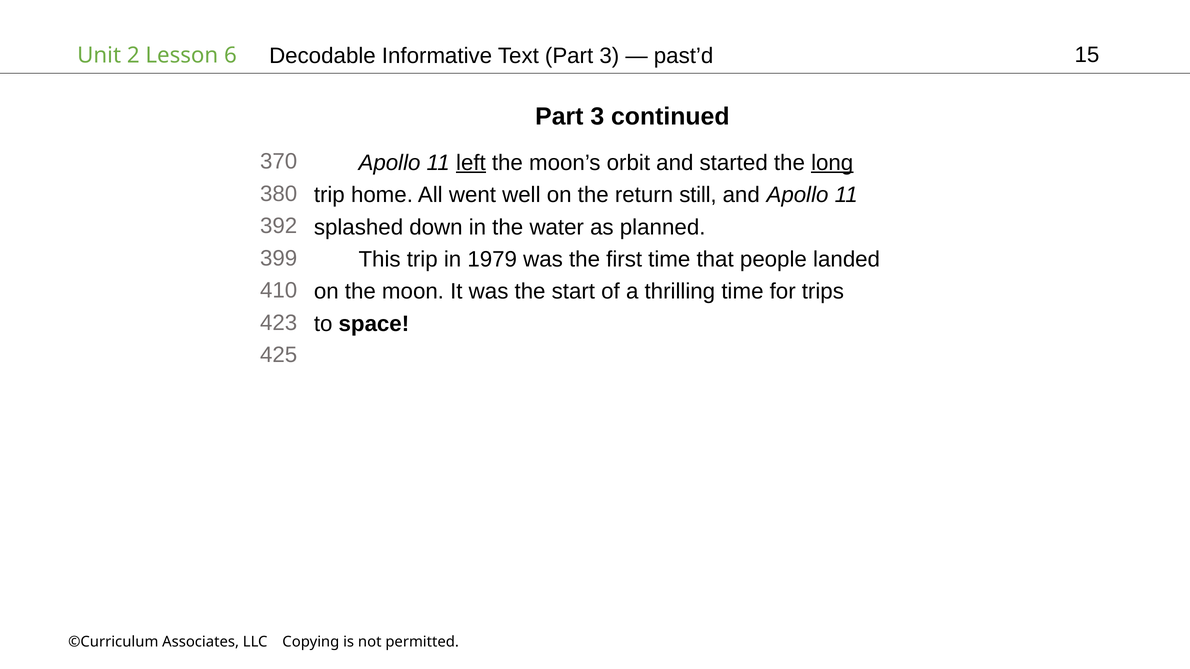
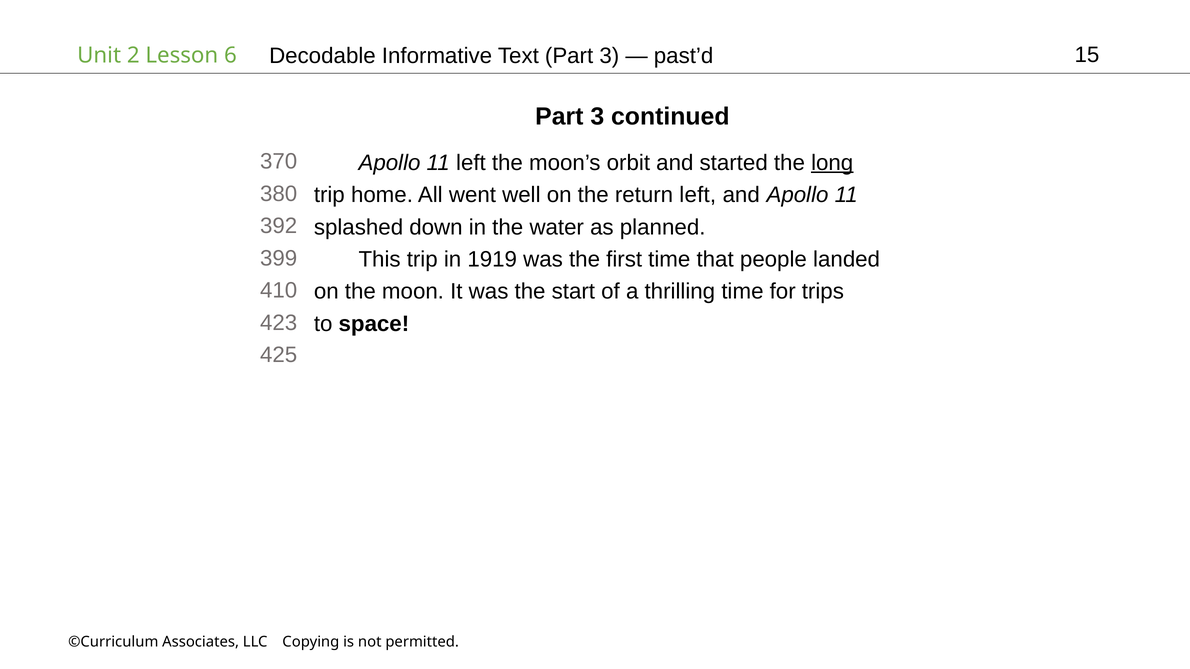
left at (471, 163) underline: present -> none
return still: still -> left
1979: 1979 -> 1919
